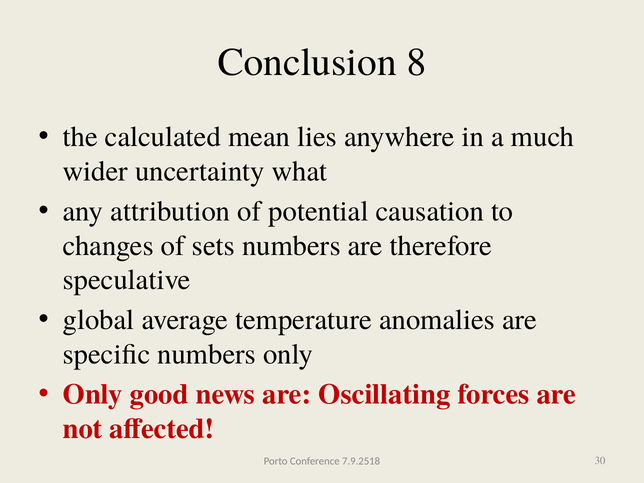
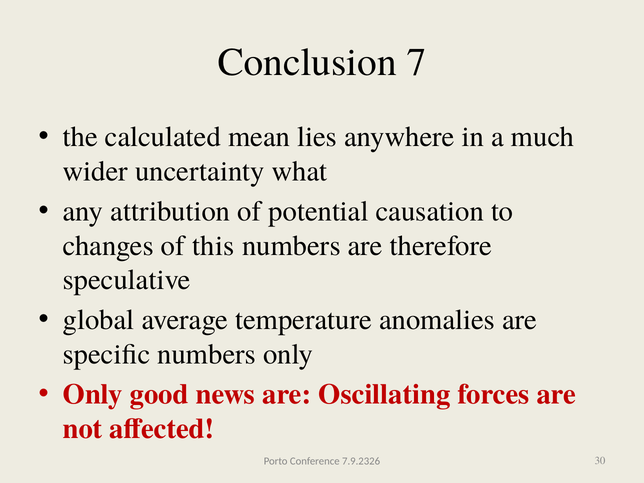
8: 8 -> 7
sets: sets -> this
7.9.2518: 7.9.2518 -> 7.9.2326
